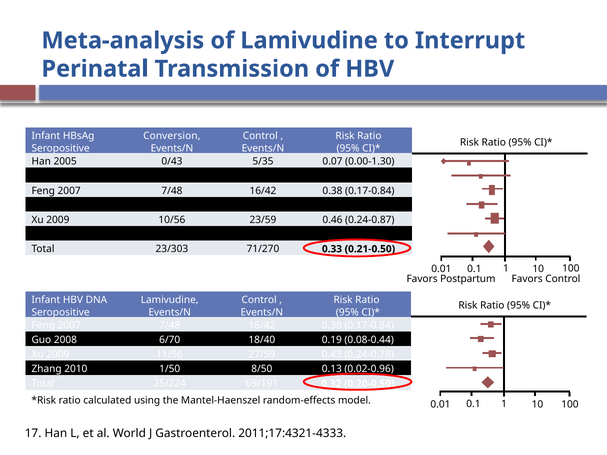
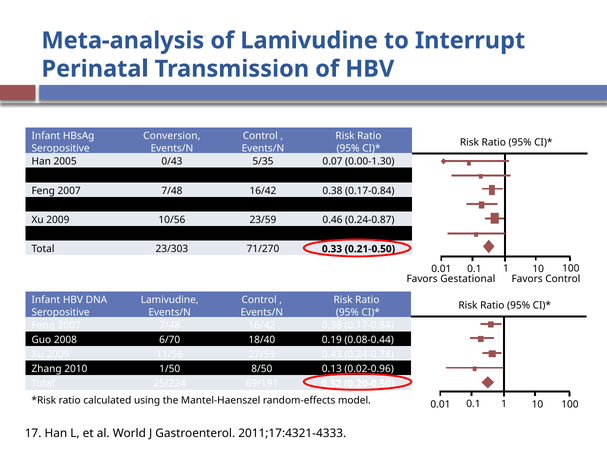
Postpartum: Postpartum -> Gestational
